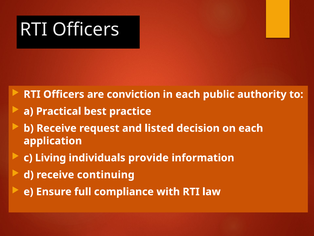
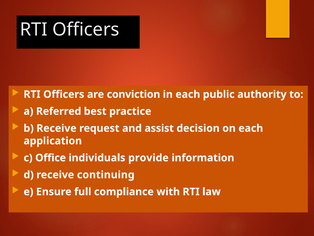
Practical: Practical -> Referred
listed: listed -> assist
Living: Living -> Office
